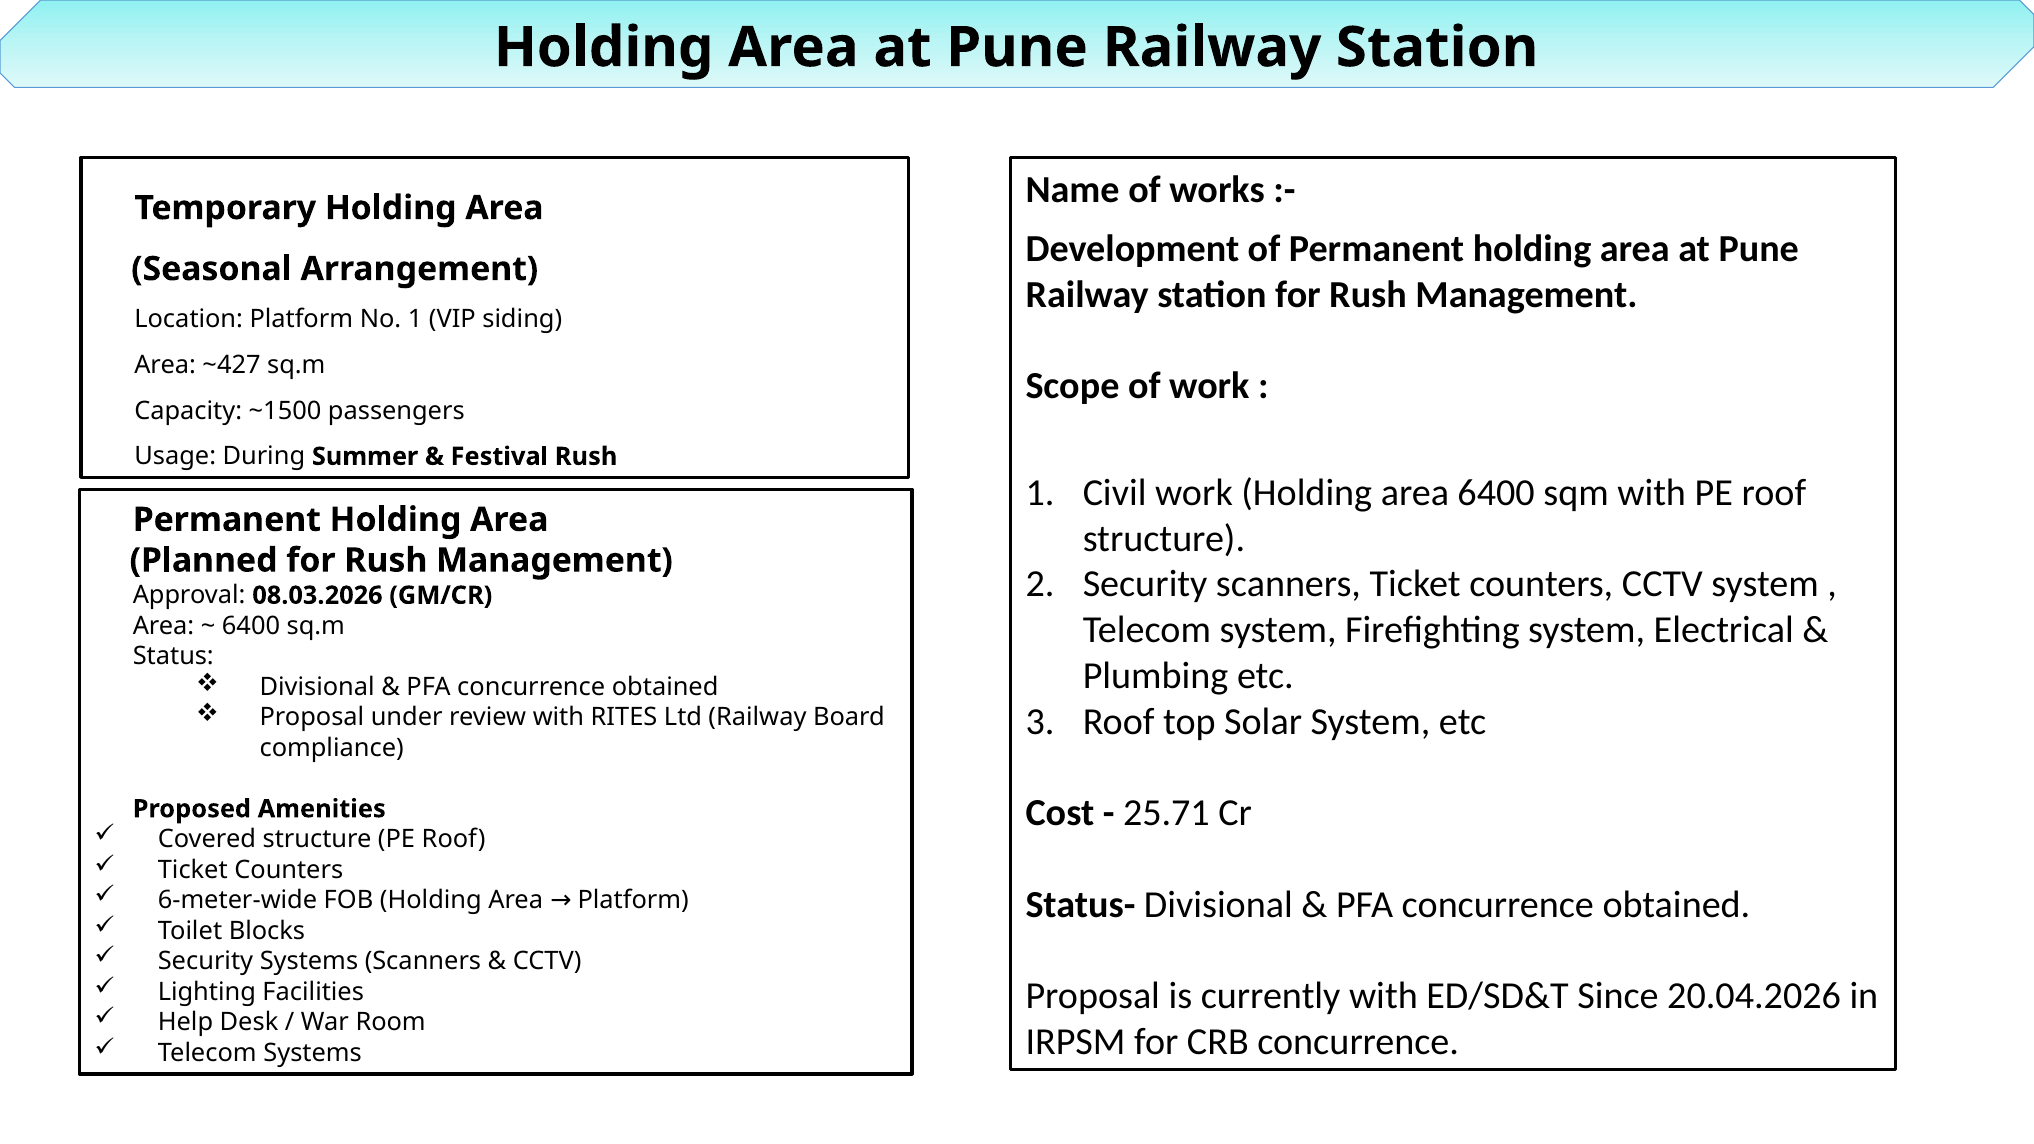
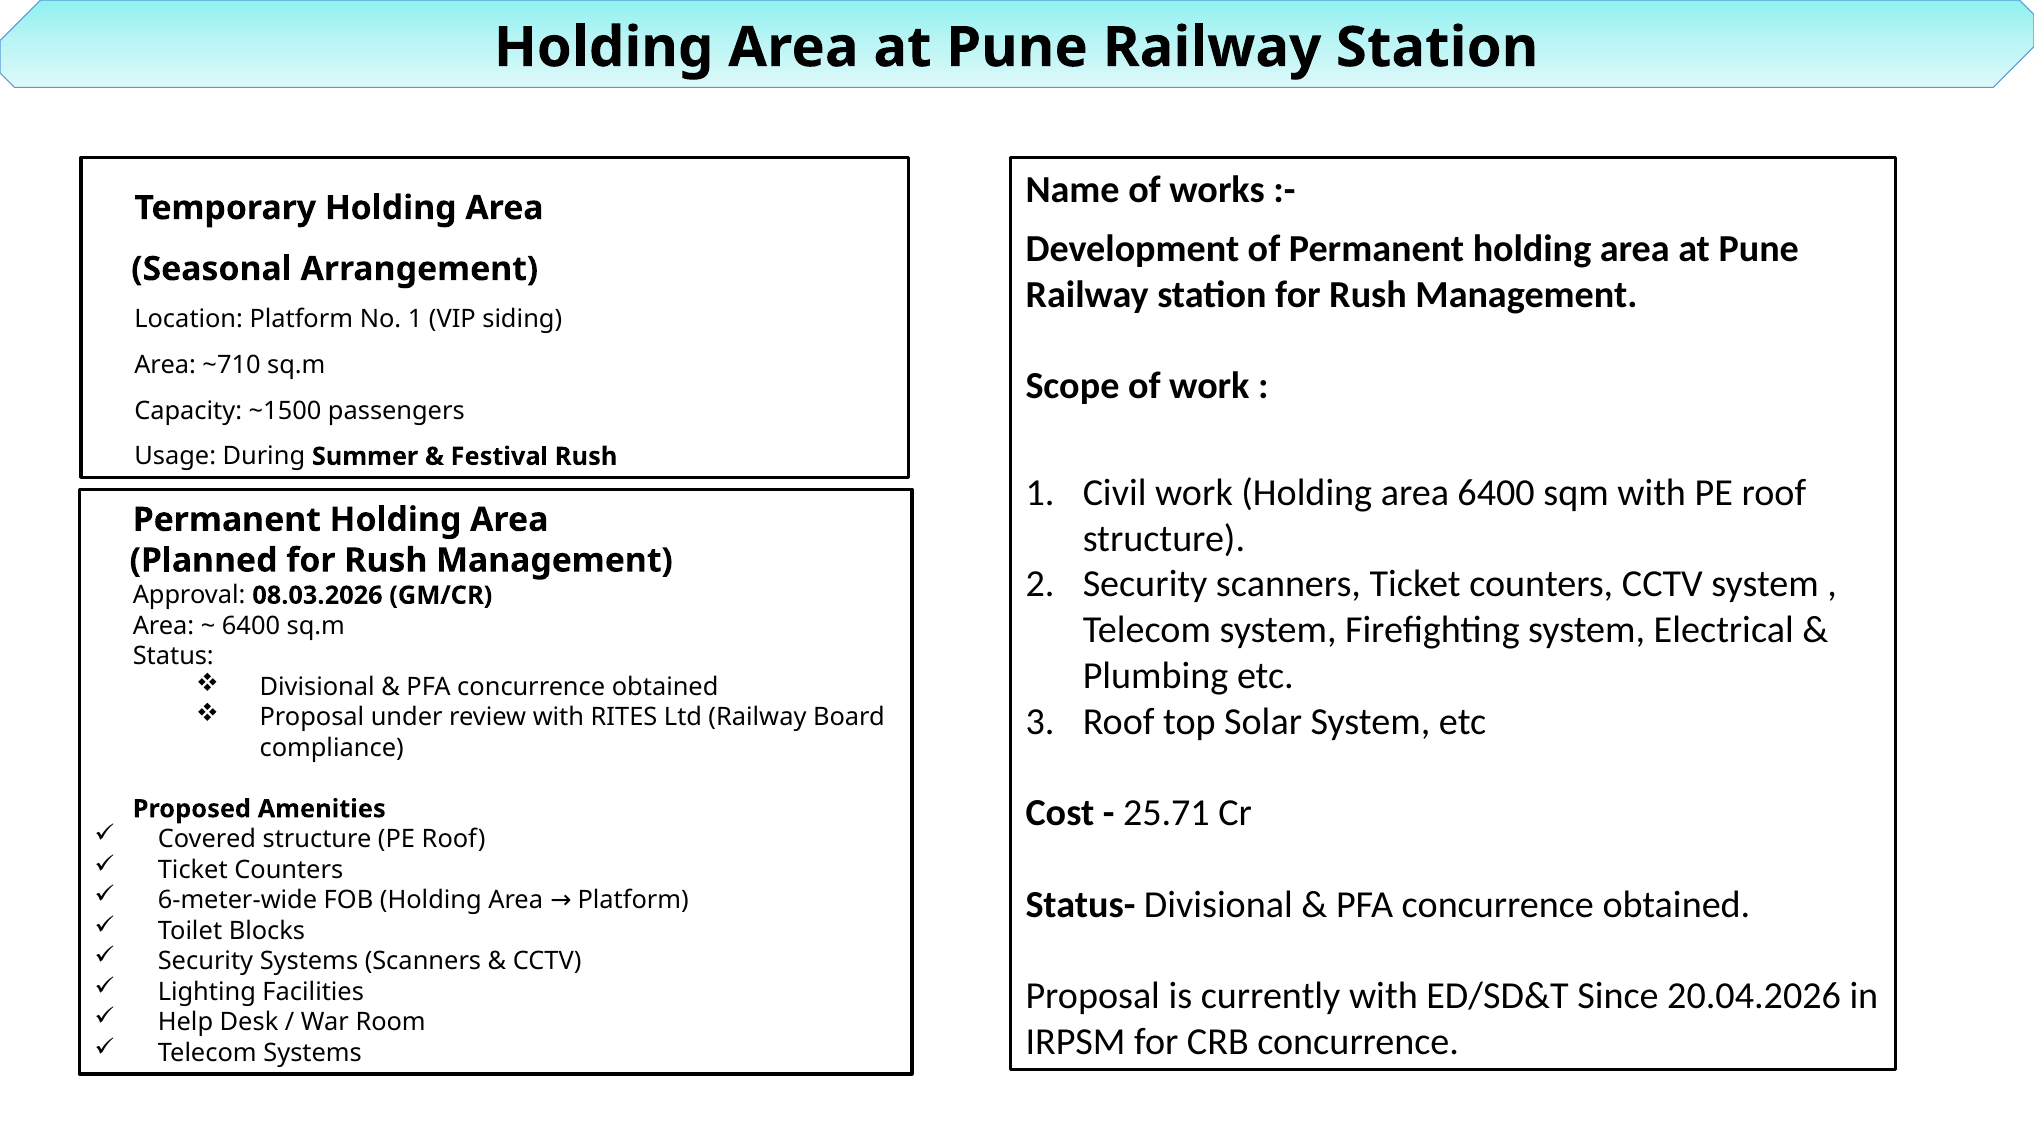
~427: ~427 -> ~710
